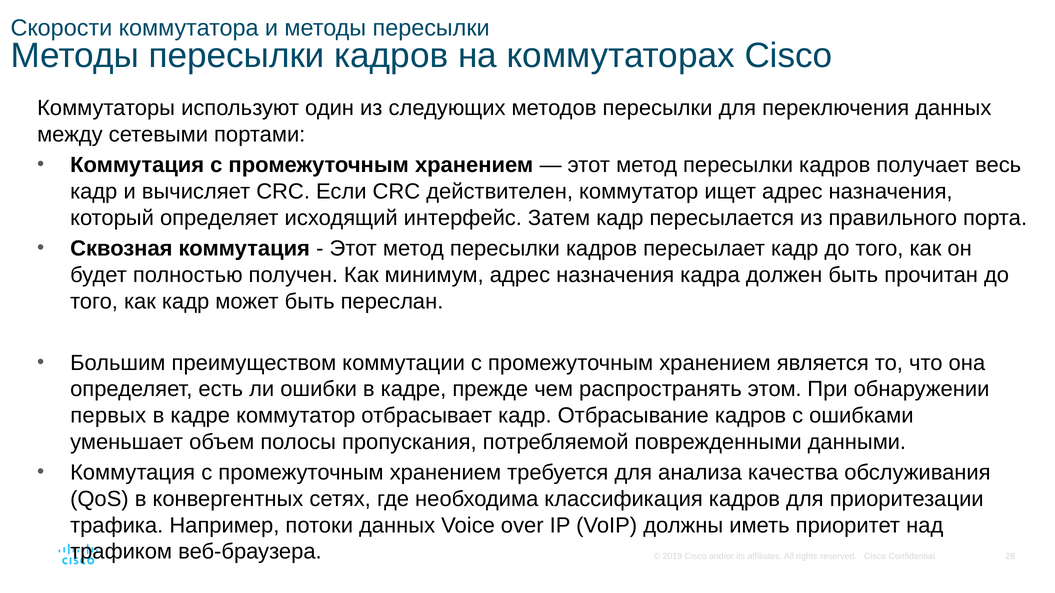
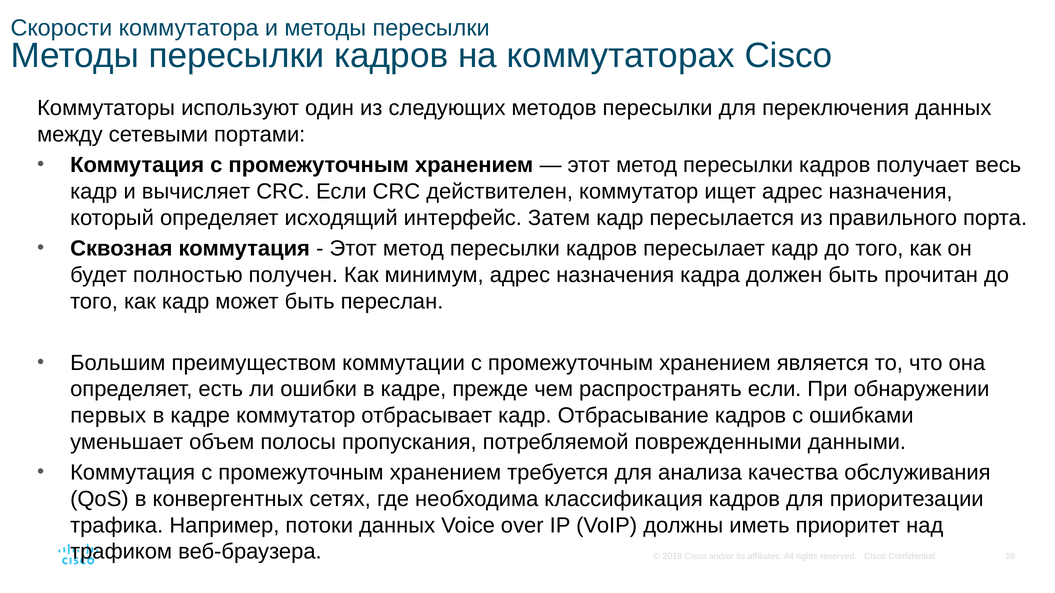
распространять этом: этом -> если
